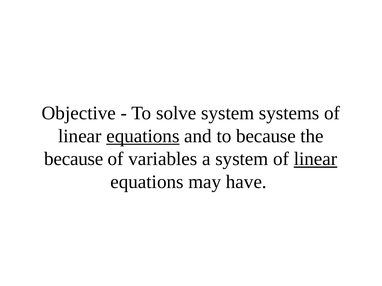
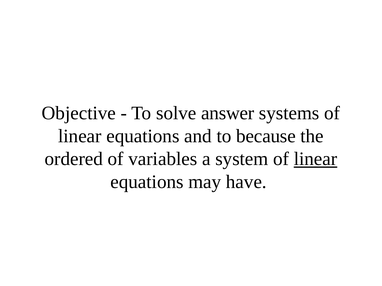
solve system: system -> answer
equations at (143, 136) underline: present -> none
because at (74, 159): because -> ordered
